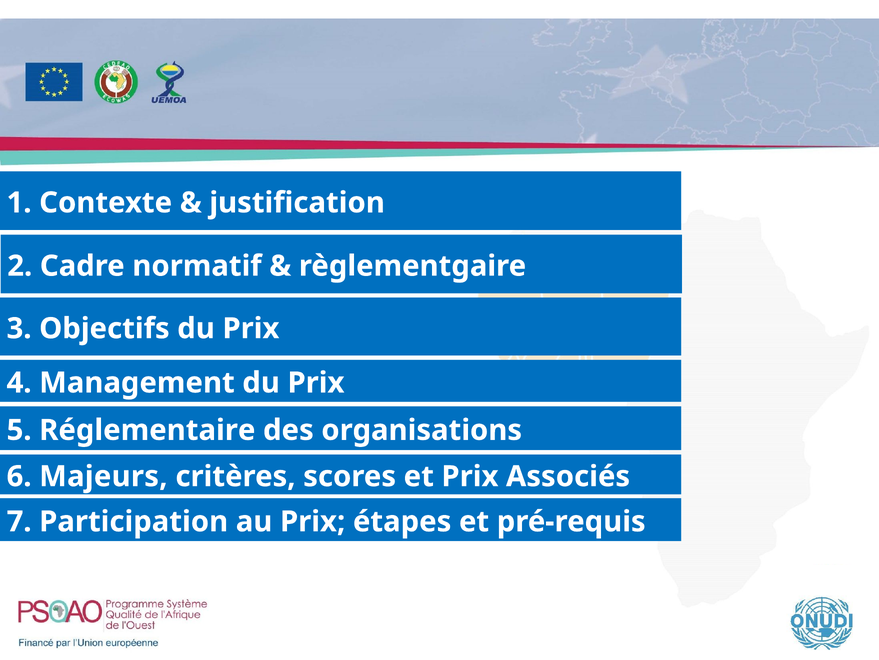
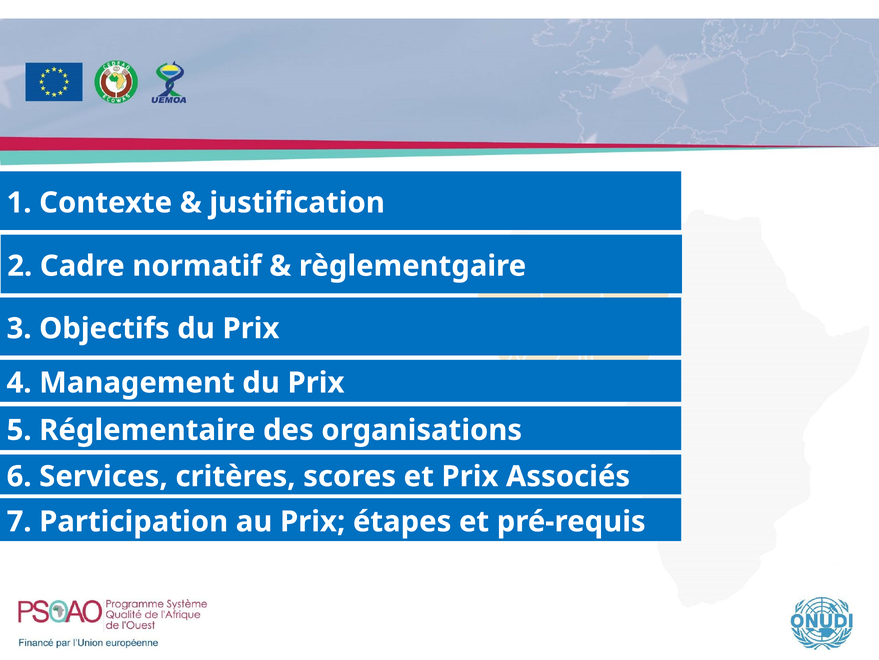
Majeurs: Majeurs -> Services
